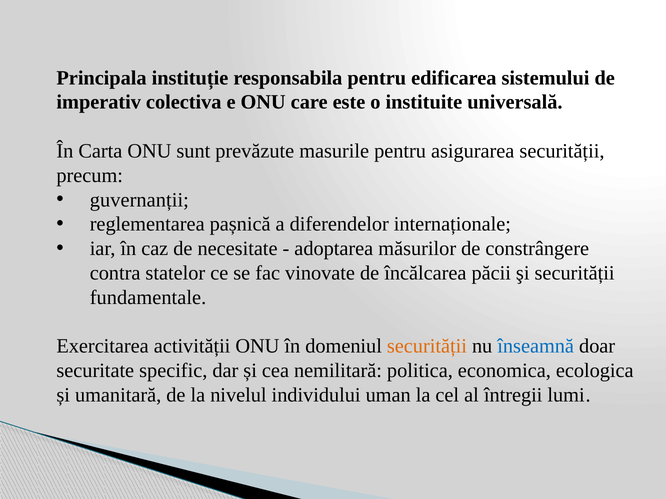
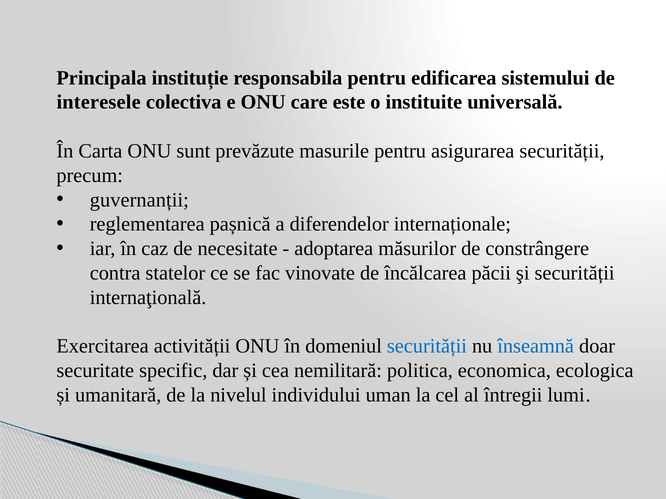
imperativ: imperativ -> interesele
fundamentale: fundamentale -> internaţională
securității at (427, 347) colour: orange -> blue
